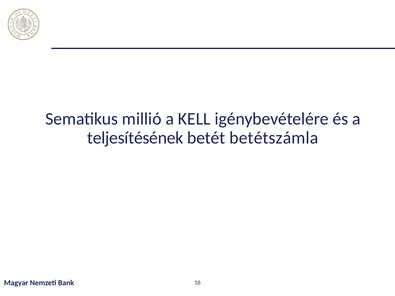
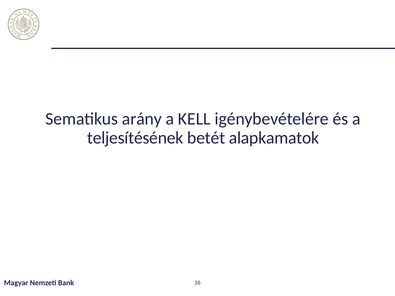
millió: millió -> arány
betétszámla: betétszámla -> alapkamatok
